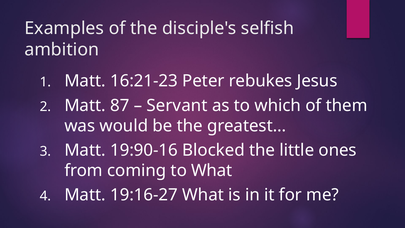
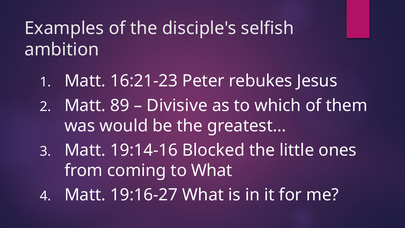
87: 87 -> 89
Servant: Servant -> Divisive
19:90-16: 19:90-16 -> 19:14-16
